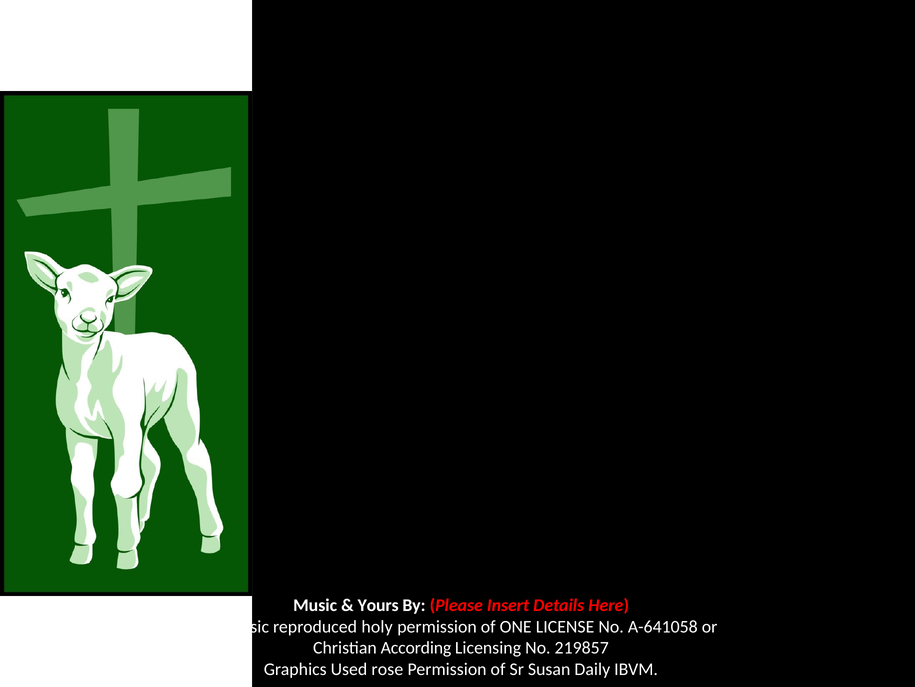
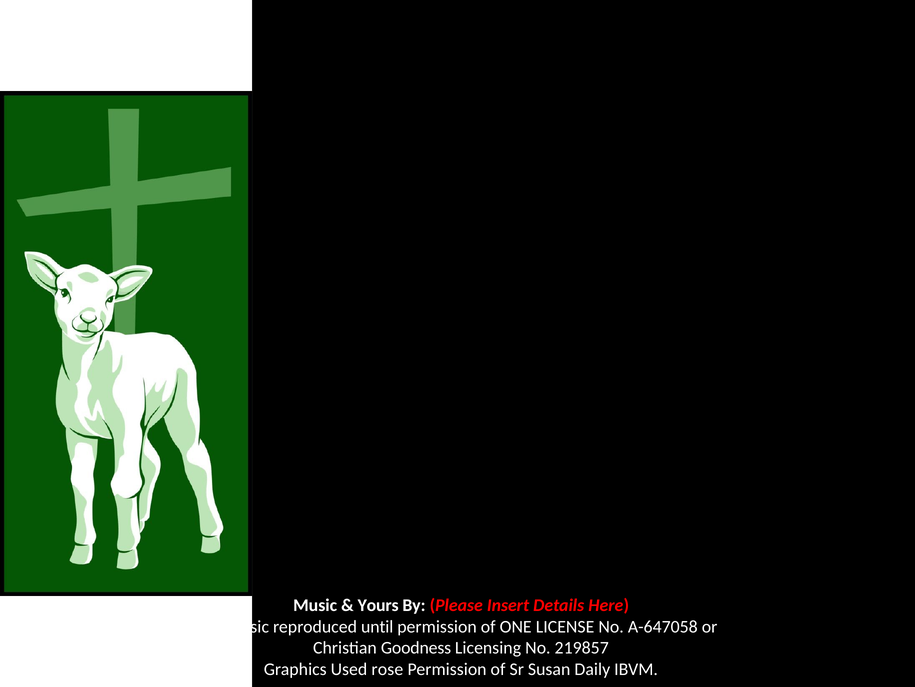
holy: holy -> until
A-641058: A-641058 -> A-647058
According: According -> Goodness
